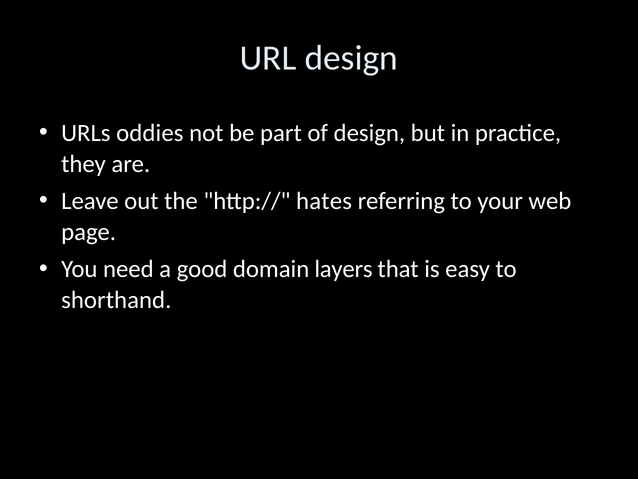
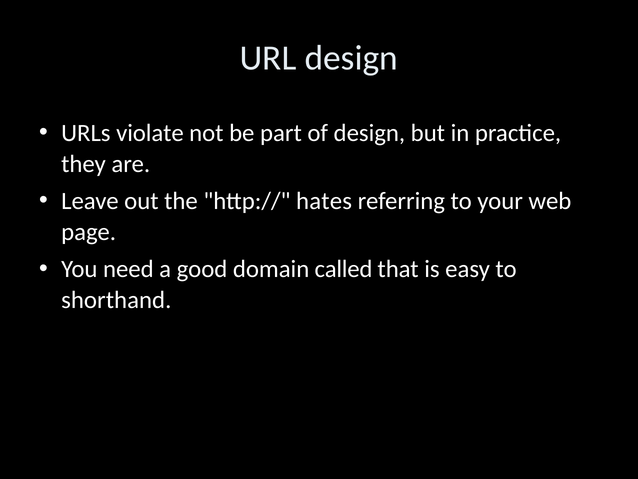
oddies: oddies -> violate
layers: layers -> called
